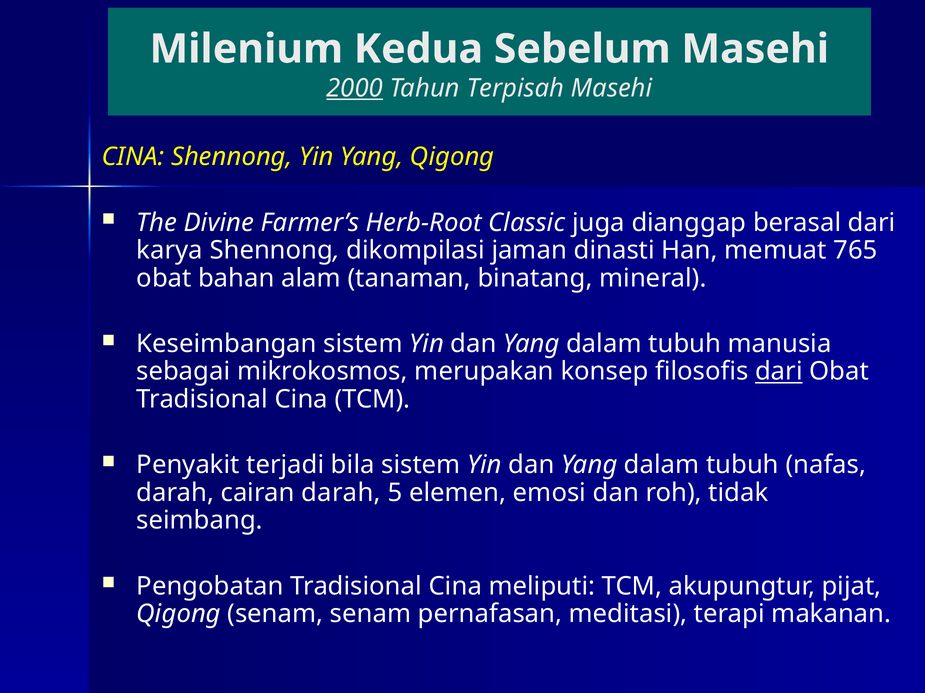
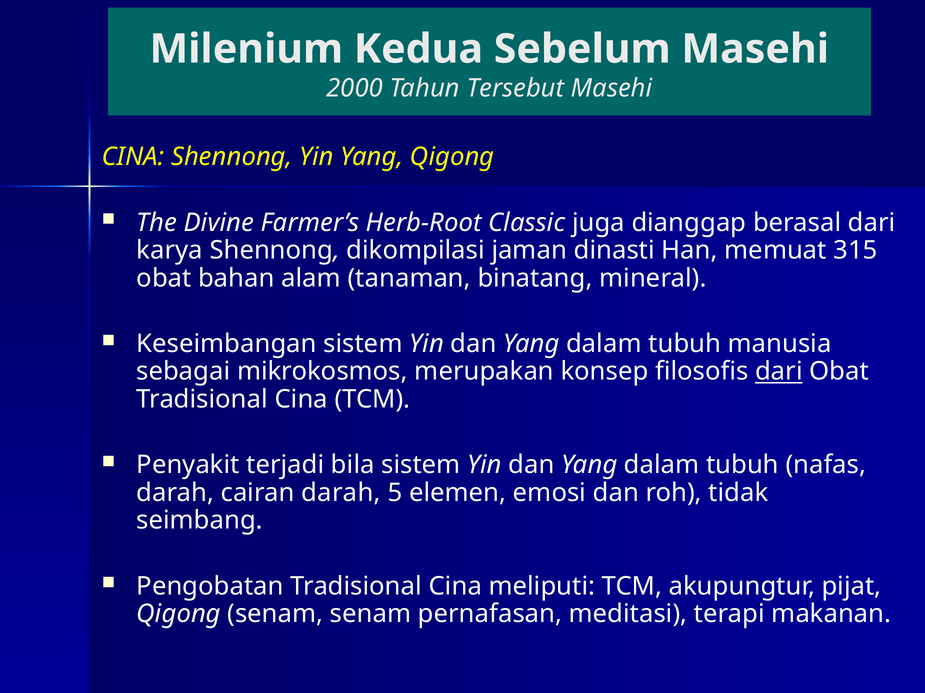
2000 underline: present -> none
Terpisah: Terpisah -> Tersebut
765: 765 -> 315
